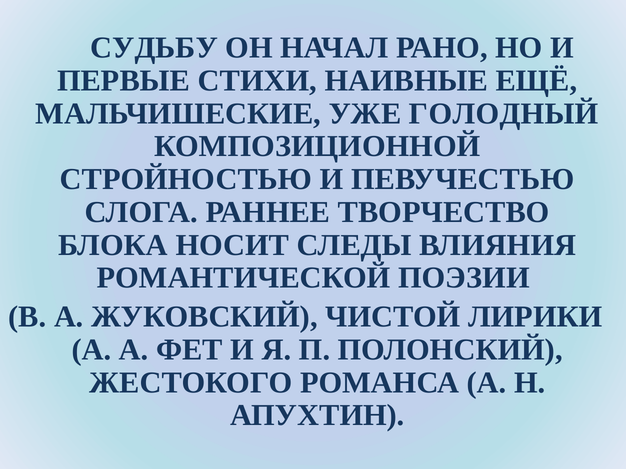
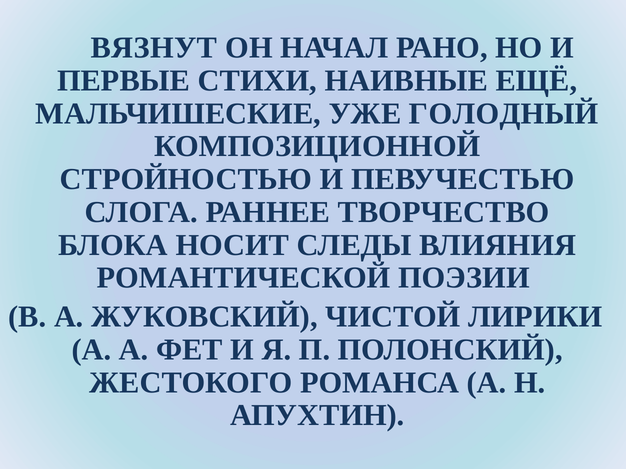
СУДЬБУ: СУДЬБУ -> ВЯЗНУТ
